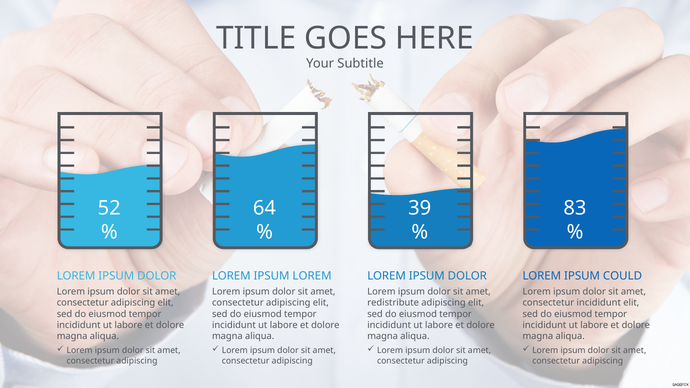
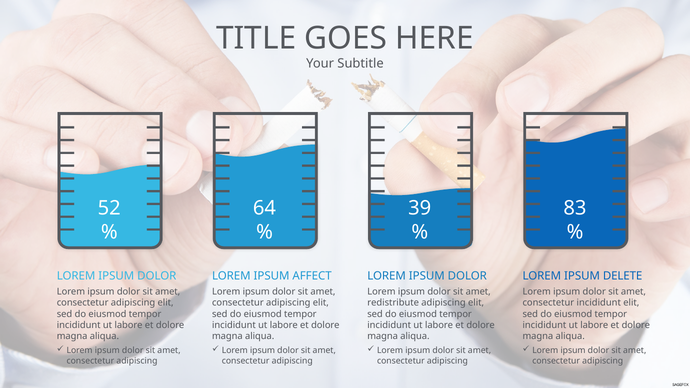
IPSUM LOREM: LOREM -> AFFECT
COULD: COULD -> DELETE
